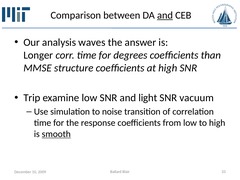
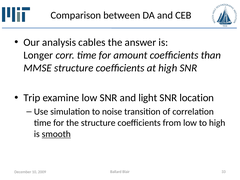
and at (165, 15) underline: present -> none
waves: waves -> cables
degrees: degrees -> amount
vacuum: vacuum -> location
the response: response -> structure
